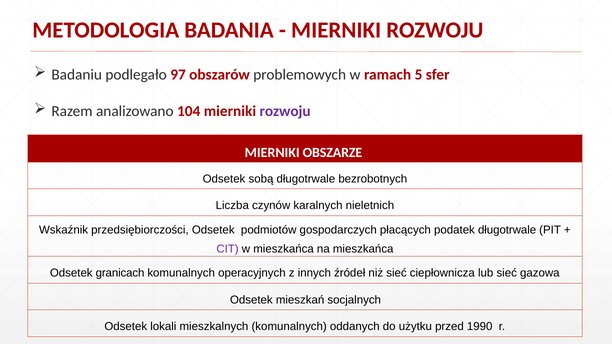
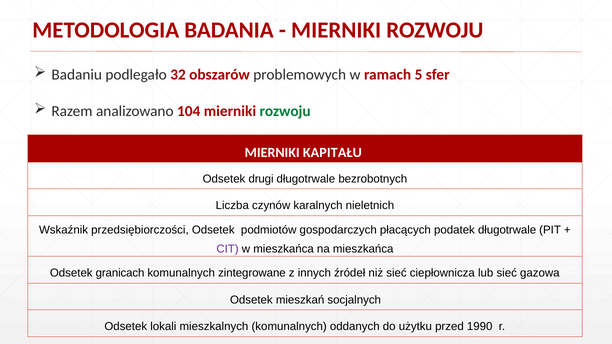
97: 97 -> 32
rozwoju at (285, 111) colour: purple -> green
OBSZARZE: OBSZARZE -> KAPITAŁU
sobą: sobą -> drugi
operacyjnych: operacyjnych -> zintegrowane
